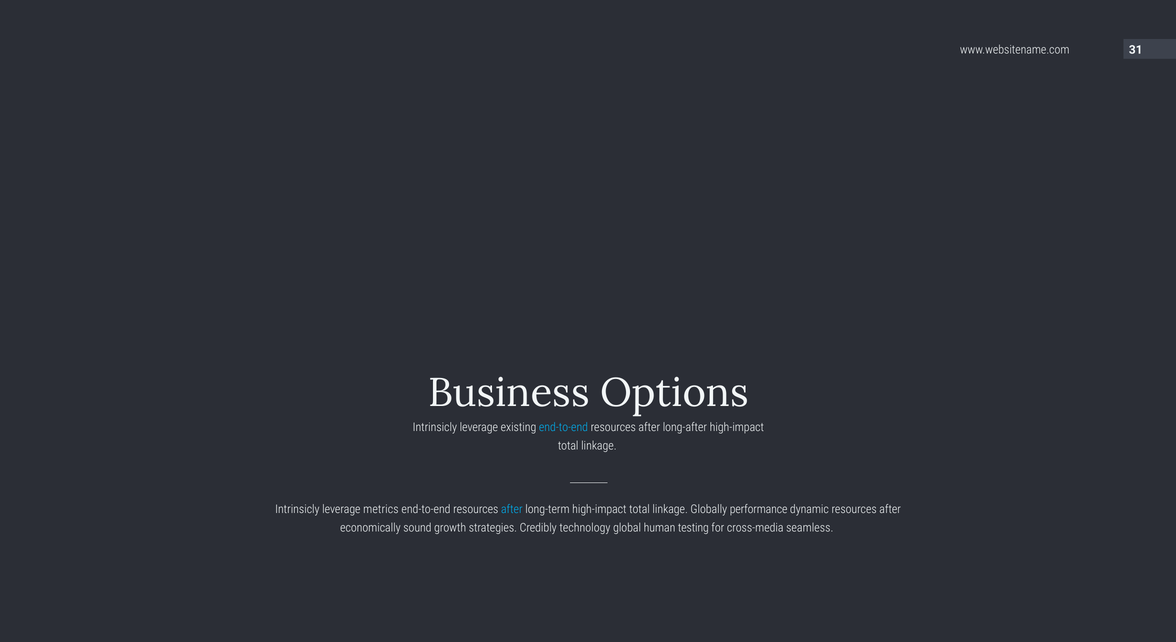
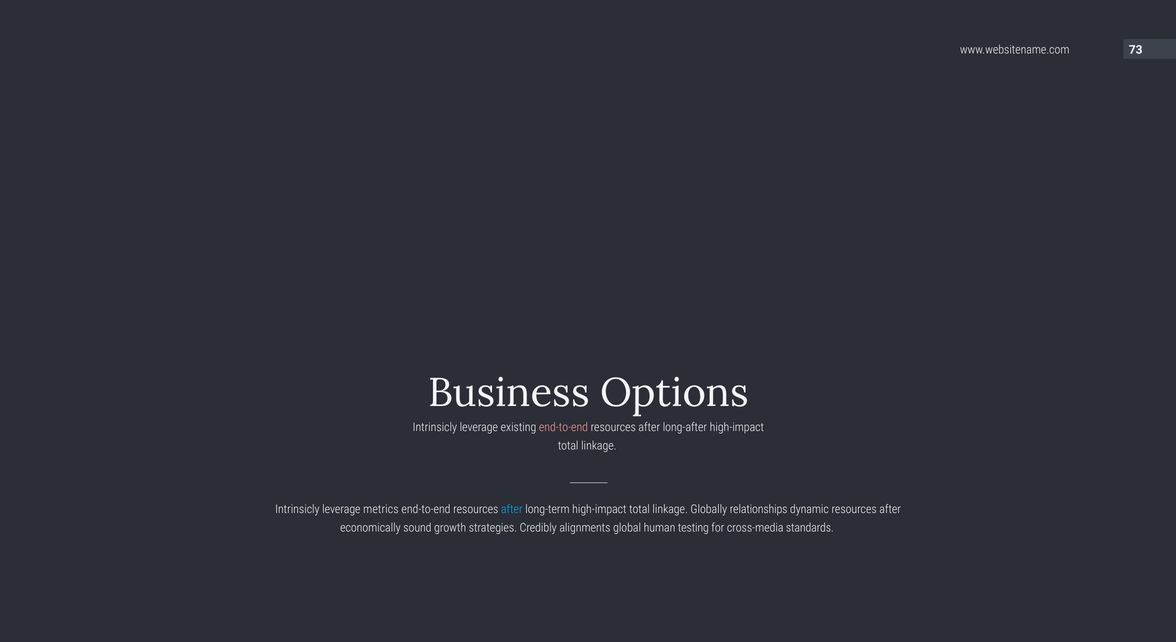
31: 31 -> 73
end-to-end at (563, 427) colour: light blue -> pink
performance: performance -> relationships
technology: technology -> alignments
seamless: seamless -> standards
